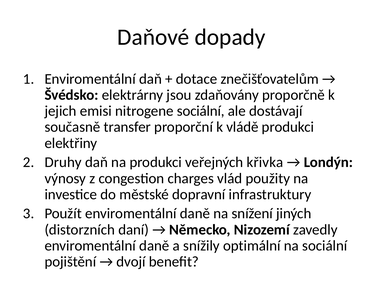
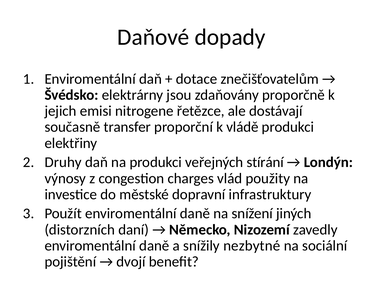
nitrogene sociální: sociální -> řetězce
křivka: křivka -> stírání
optimální: optimální -> nezbytné
